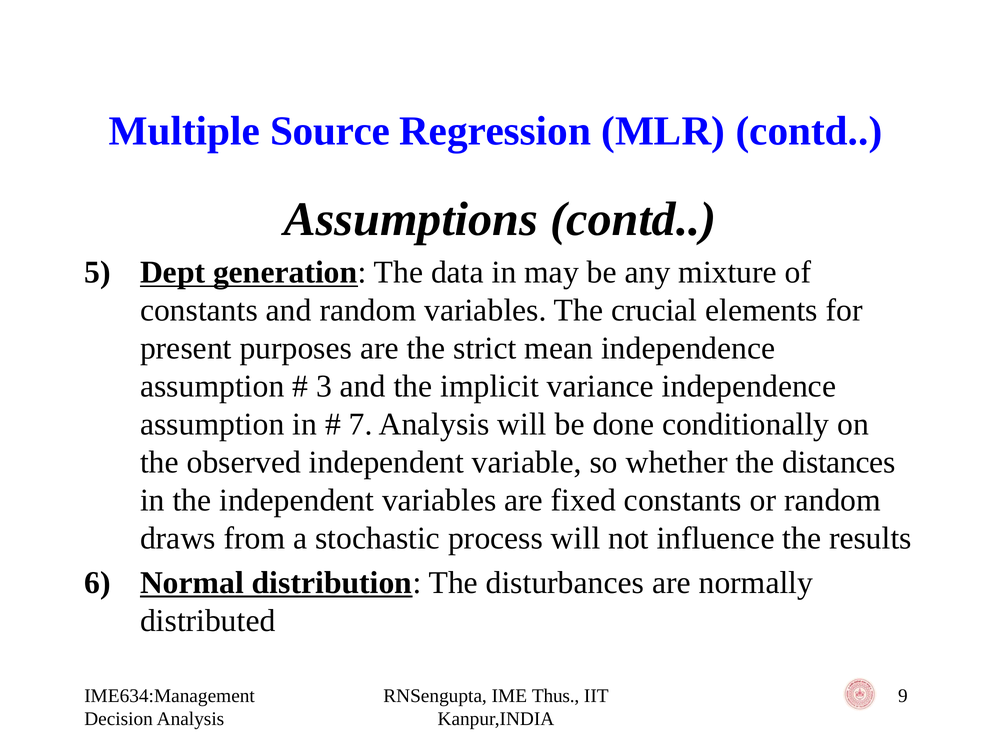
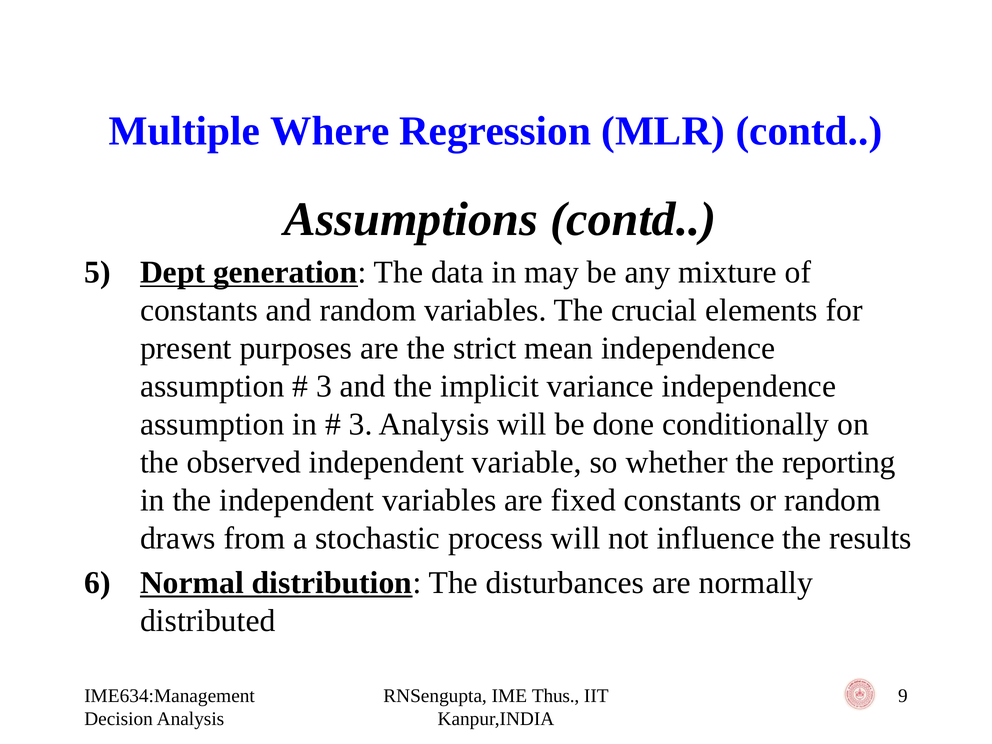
Source: Source -> Where
7 at (361, 424): 7 -> 3
distances: distances -> reporting
